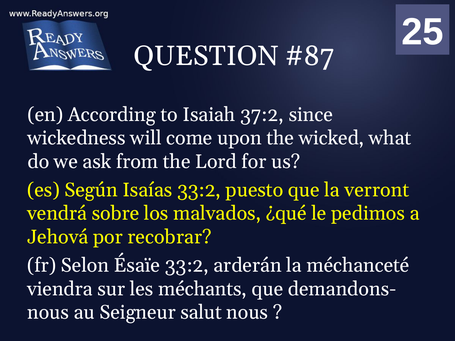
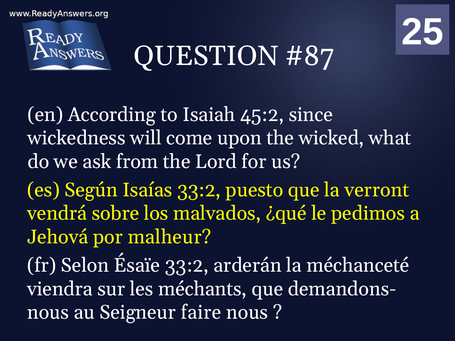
37:2: 37:2 -> 45:2
recobrar: recobrar -> malheur
salut: salut -> faire
